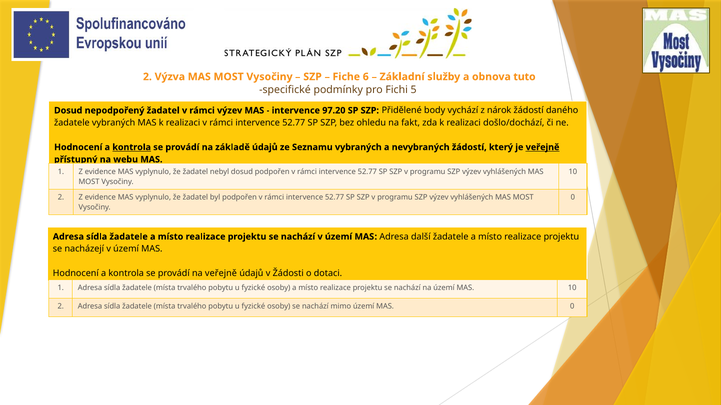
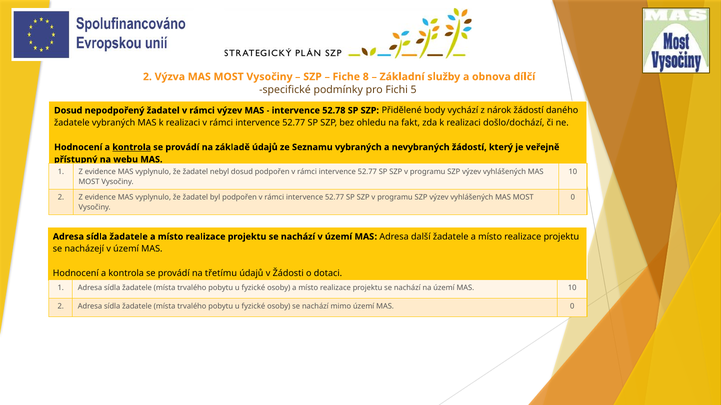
6: 6 -> 8
tuto: tuto -> dílčí
97.20: 97.20 -> 52.78
veřejně at (543, 147) underline: present -> none
na veřejně: veřejně -> třetímu
